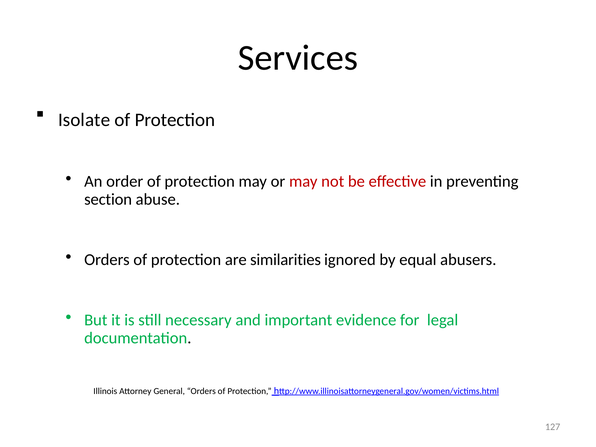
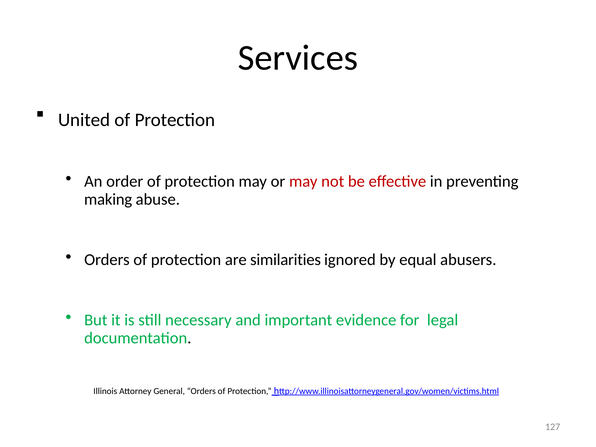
Isolate: Isolate -> United
section: section -> making
